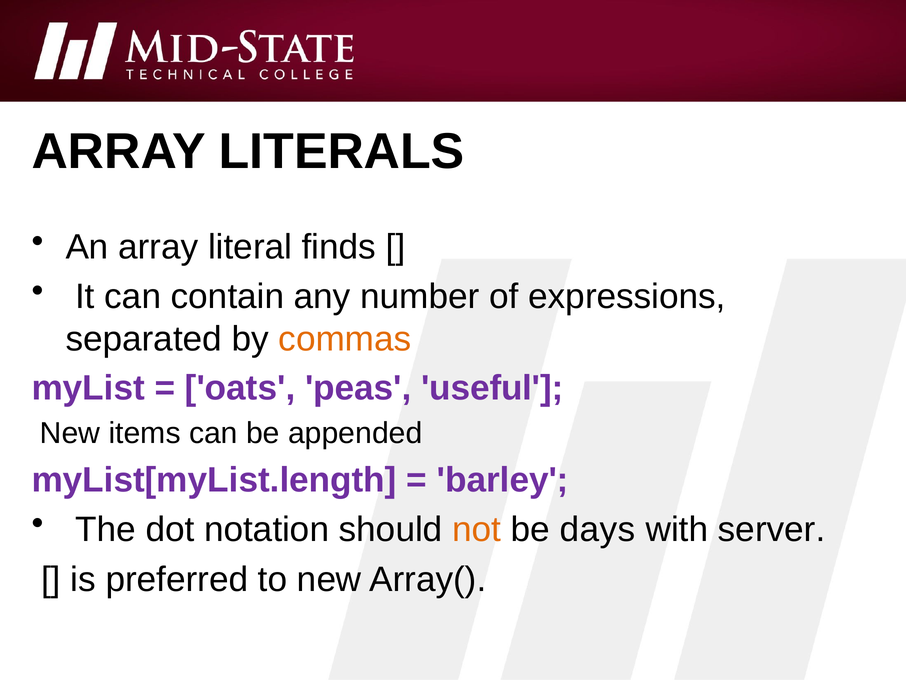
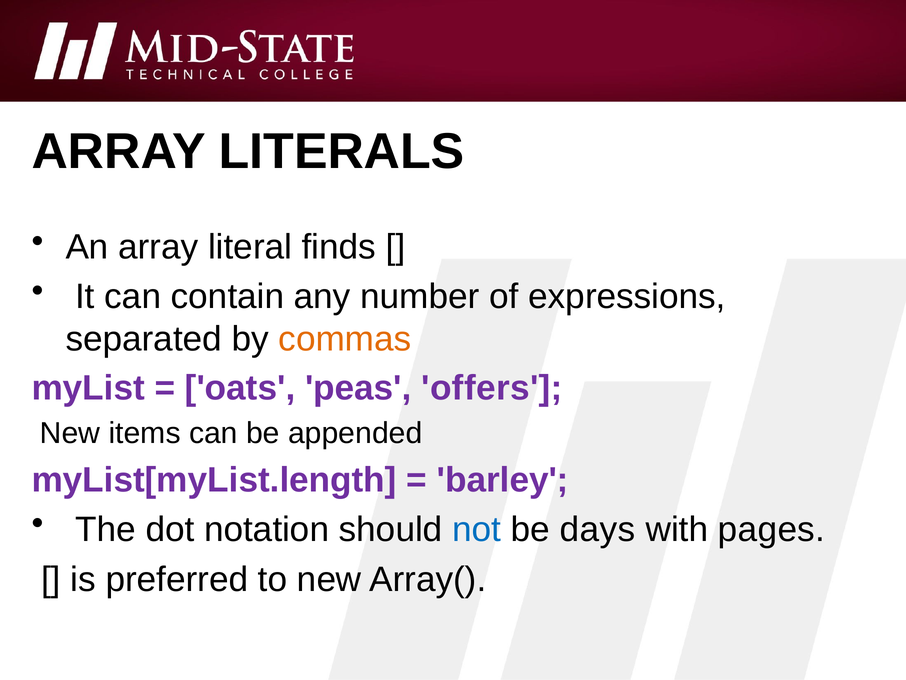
useful: useful -> offers
not colour: orange -> blue
server: server -> pages
